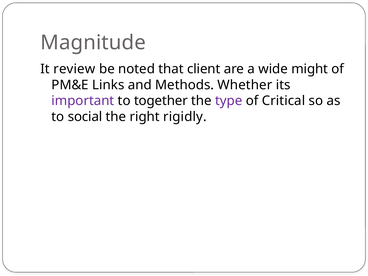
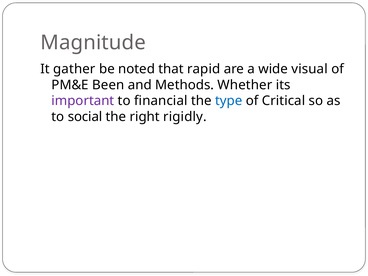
review: review -> gather
client: client -> rapid
might: might -> visual
Links: Links -> Been
together: together -> financial
type colour: purple -> blue
